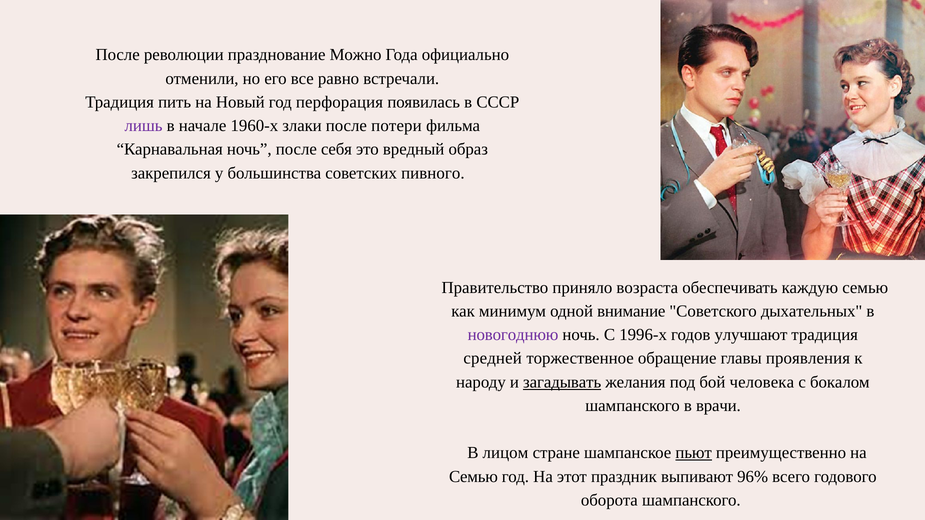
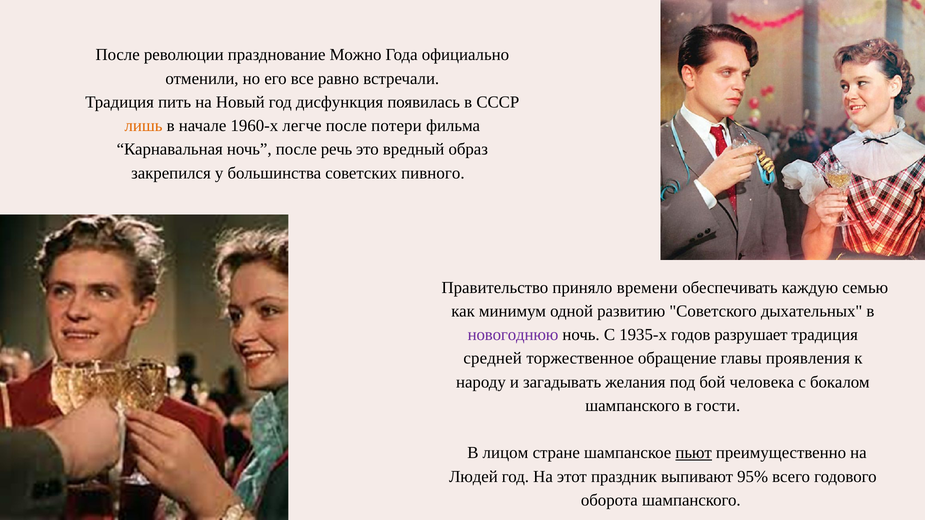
перфорация: перфорация -> дисфункция
лишь colour: purple -> orange
злаки: злаки -> легче
себя: себя -> речь
возраста: возраста -> времени
внимание: внимание -> развитию
1996-х: 1996-х -> 1935-х
улучшают: улучшают -> разрушает
загадывать underline: present -> none
врачи: врачи -> гости
Семью at (473, 477): Семью -> Людей
96%: 96% -> 95%
